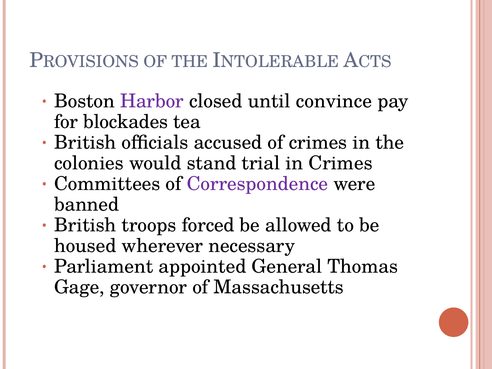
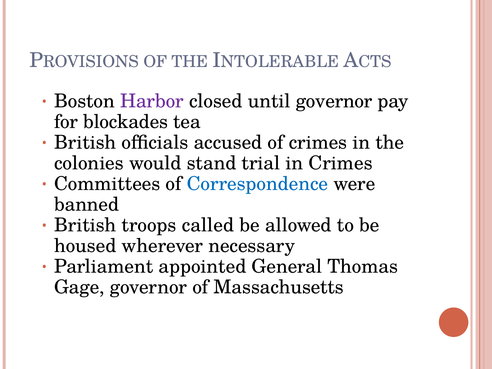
until convince: convince -> governor
Correspondence colour: purple -> blue
forced: forced -> called
